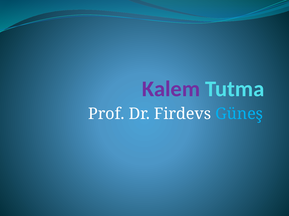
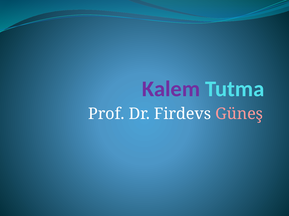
Güneş colour: light blue -> pink
